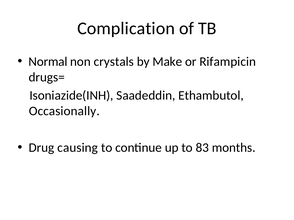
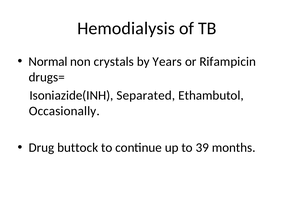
Complication: Complication -> Hemodialysis
Make: Make -> Years
Saadeddin: Saadeddin -> Separated
causing: causing -> buttock
83: 83 -> 39
